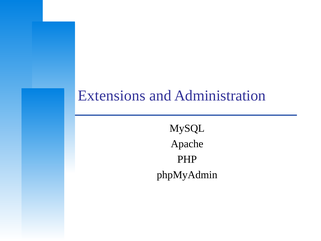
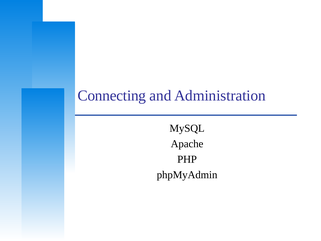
Extensions: Extensions -> Connecting
